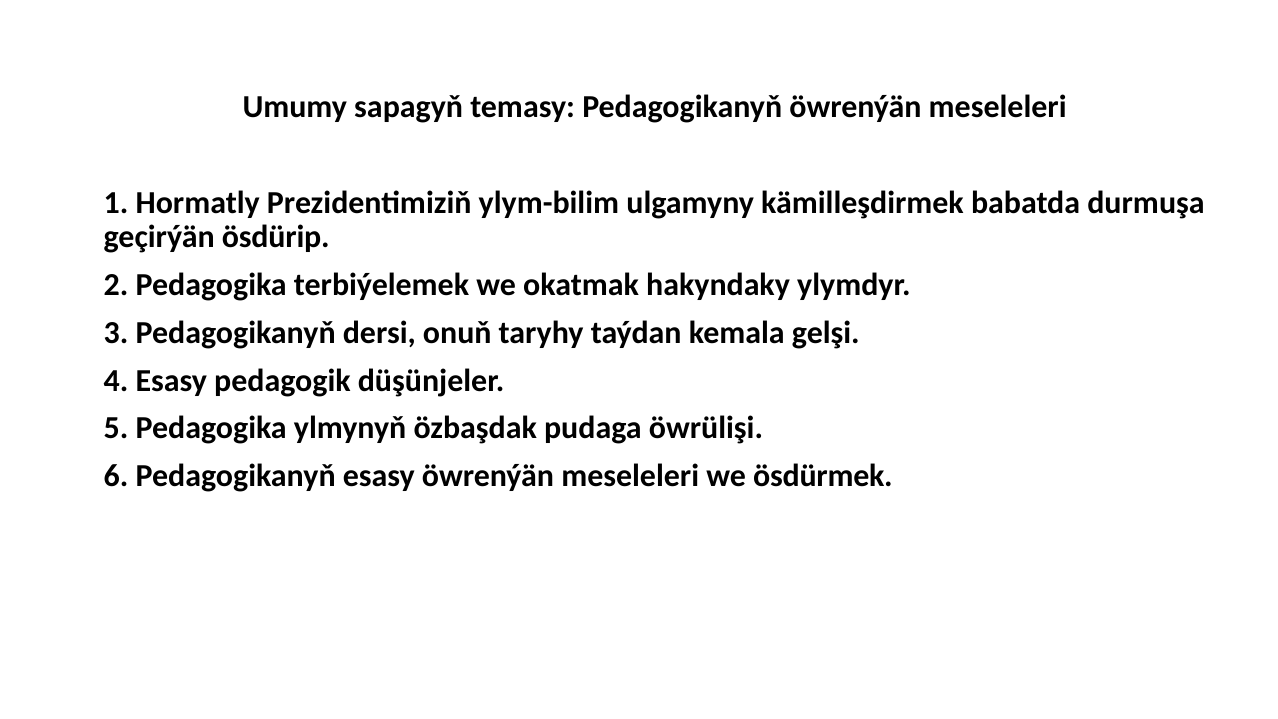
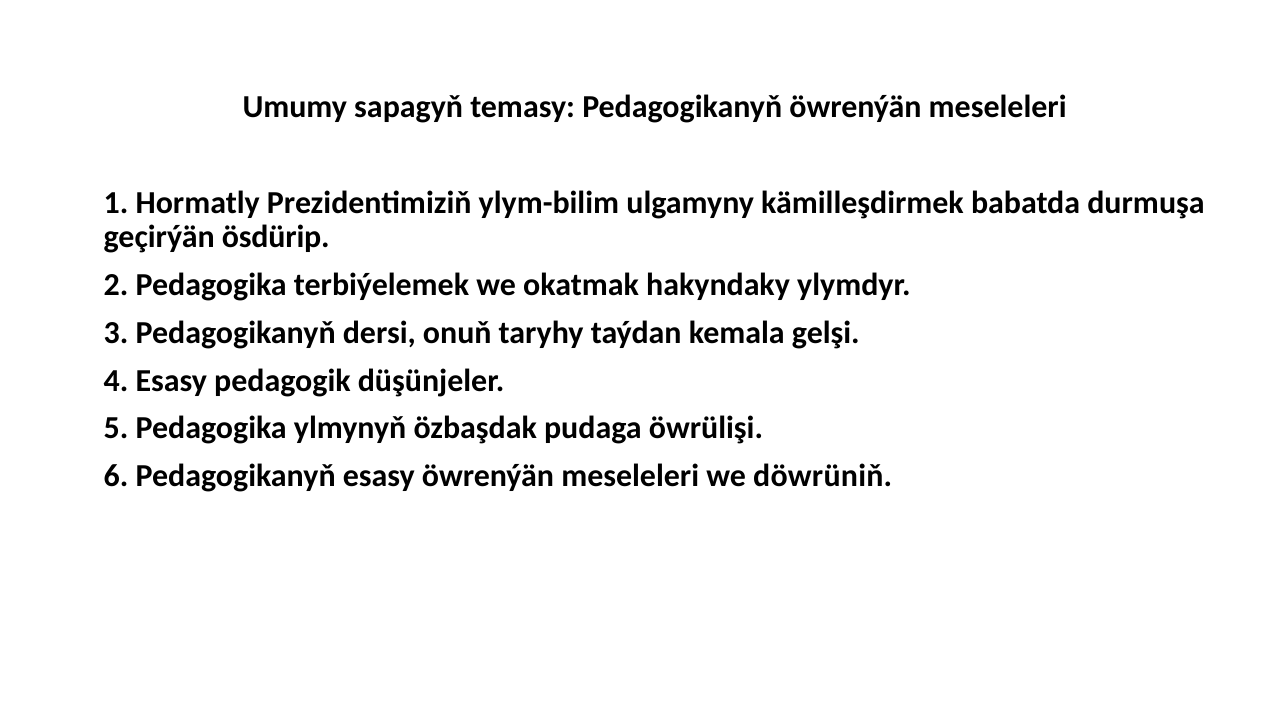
ösdürmek: ösdürmek -> döwrüniň
